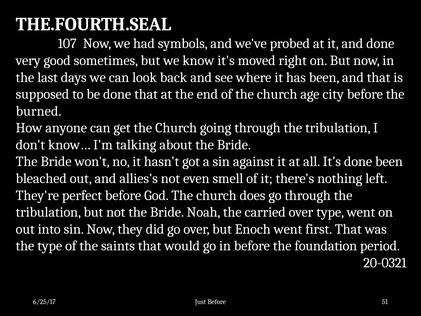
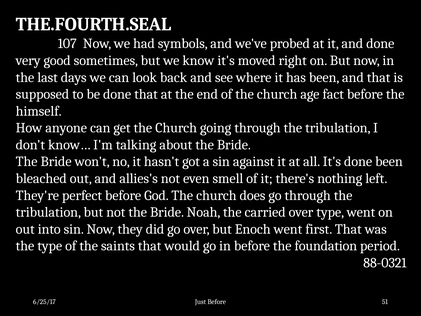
city: city -> fact
burned: burned -> himself
20-0321: 20-0321 -> 88-0321
